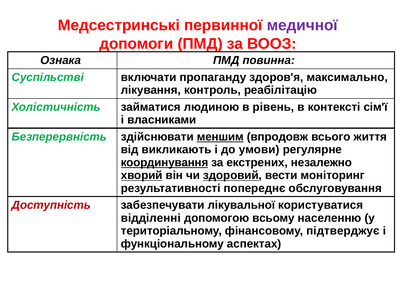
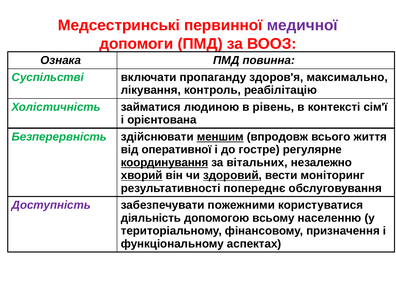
власниками: власниками -> орієнтована
викликають: викликають -> оперативної
умови: умови -> гостре
екстрених: екстрених -> вітальних
Доступність colour: red -> purple
лікувальної: лікувальної -> пожежними
відділенні: відділенні -> діяльність
підтверджує: підтверджує -> призначення
